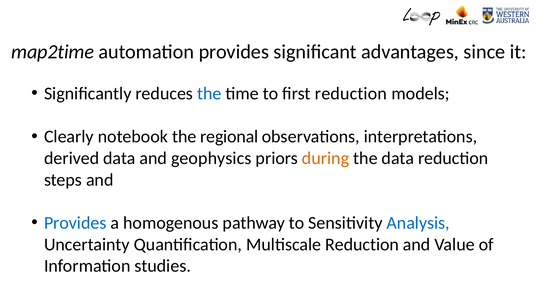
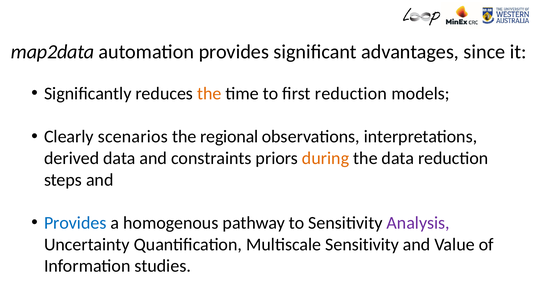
map2time: map2time -> map2data
the at (209, 94) colour: blue -> orange
notebook: notebook -> scenarios
geophysics: geophysics -> constraints
Analysis colour: blue -> purple
Multiscale Reduction: Reduction -> Sensitivity
